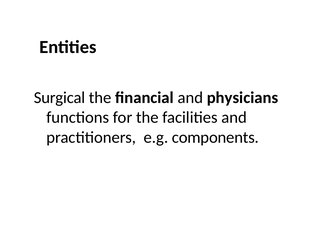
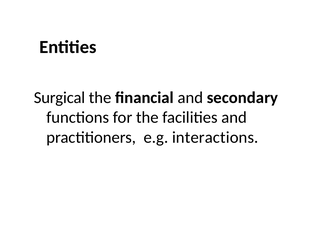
physicians: physicians -> secondary
components: components -> interactions
